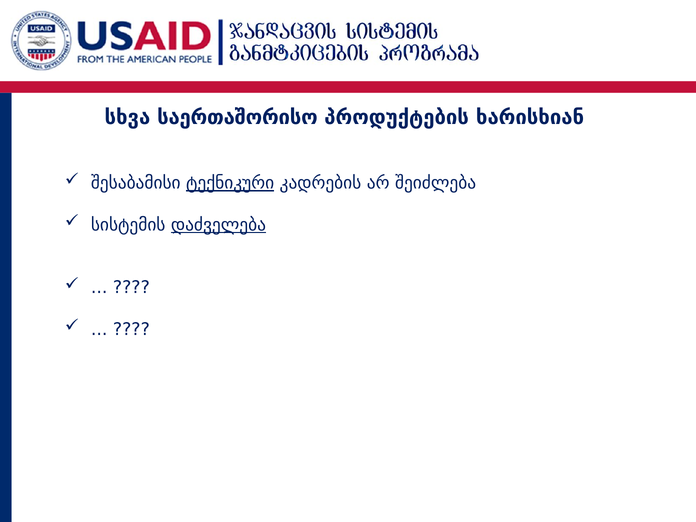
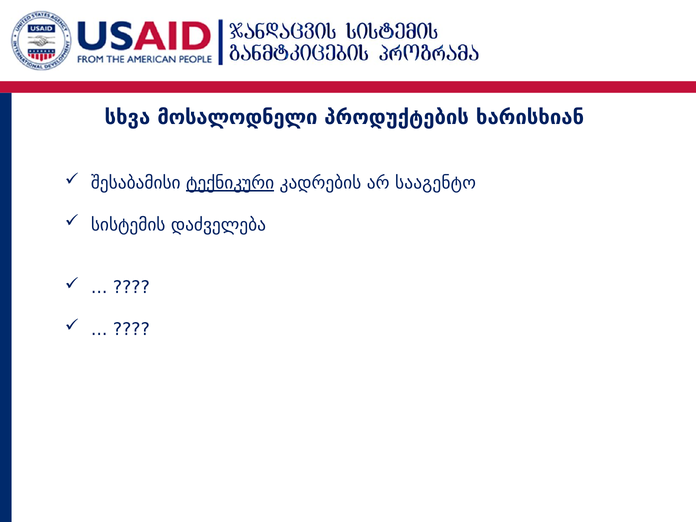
საერთაშორისო: საერთაშორისო -> მოსალოდნელი
შეიძლება: შეიძლება -> სააგენტო
დაძველება underline: present -> none
